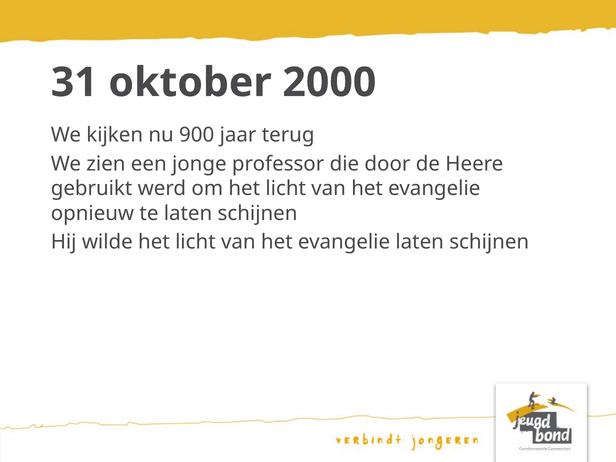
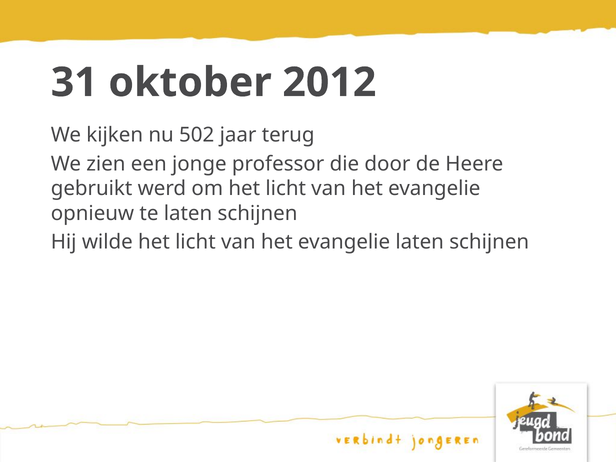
2000: 2000 -> 2012
900: 900 -> 502
